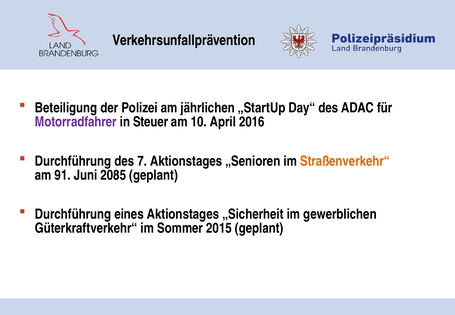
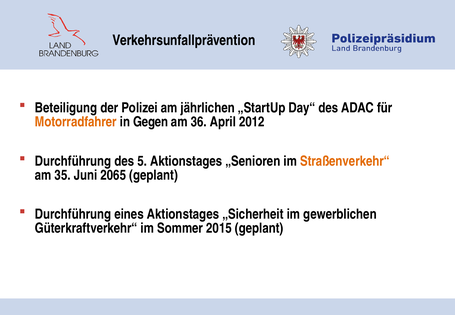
Motorradfahrer colour: purple -> orange
Steuer: Steuer -> Gegen
10: 10 -> 36
2016: 2016 -> 2012
7: 7 -> 5
91: 91 -> 35
2085: 2085 -> 2065
